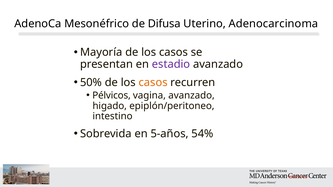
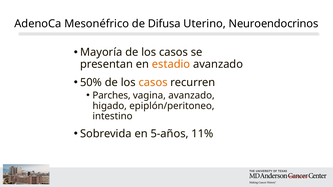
Adenocarcinoma: Adenocarcinoma -> Neuroendocrinos
estadio colour: purple -> orange
Pélvicos: Pélvicos -> Parches
54%: 54% -> 11%
